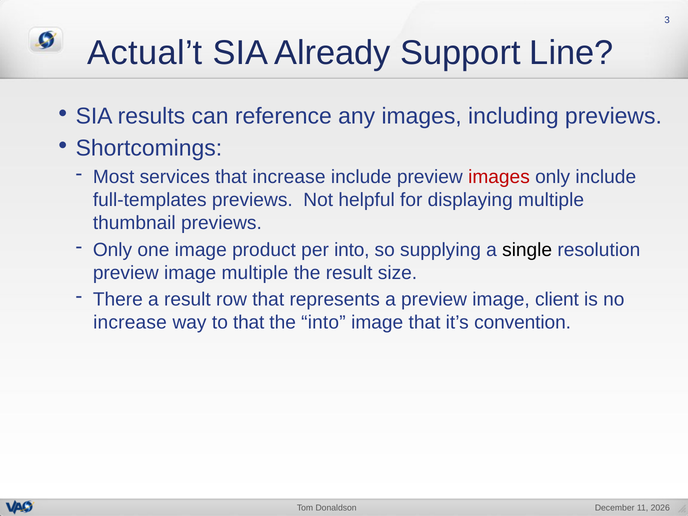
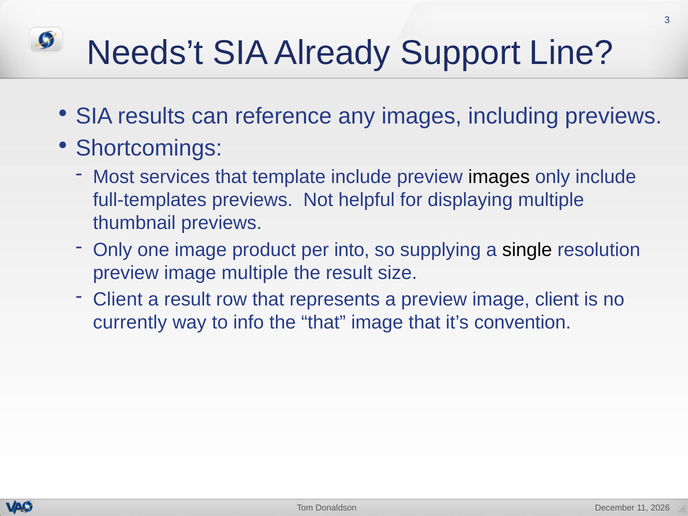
Actual’t: Actual’t -> Needs’t
that increase: increase -> template
images at (499, 177) colour: red -> black
There at (118, 299): There -> Client
increase at (130, 322): increase -> currently
to that: that -> info
the into: into -> that
